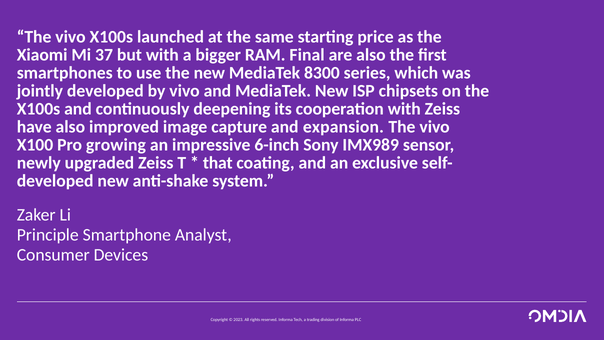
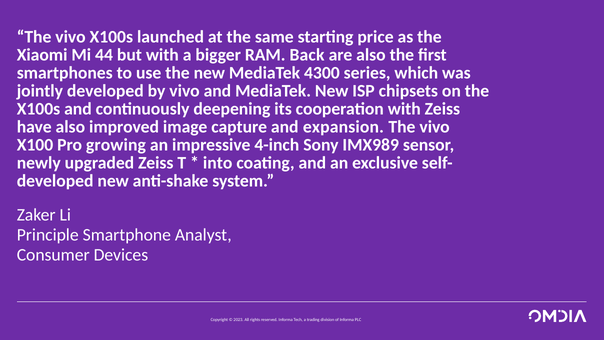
37: 37 -> 44
Final: Final -> Back
8300: 8300 -> 4300
6-inch: 6-inch -> 4-inch
that: that -> into
